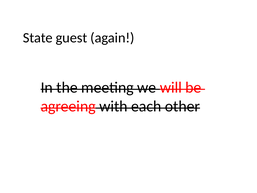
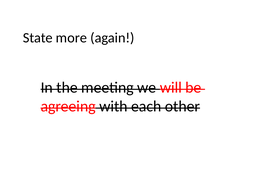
guest: guest -> more
